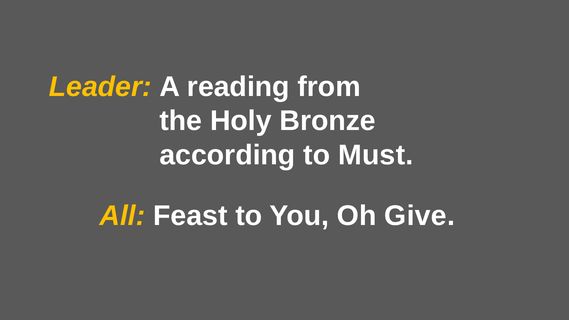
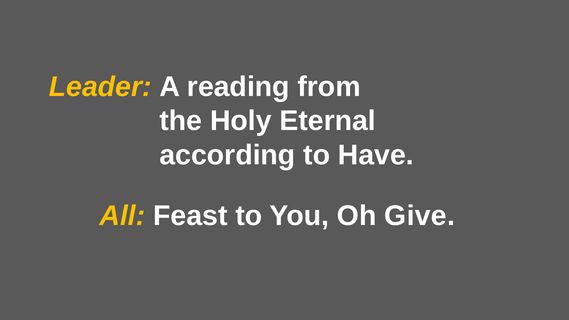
Bronze: Bronze -> Eternal
Must: Must -> Have
